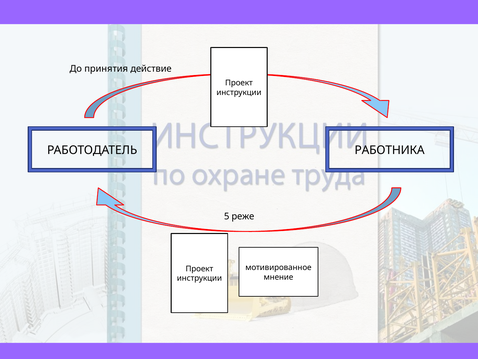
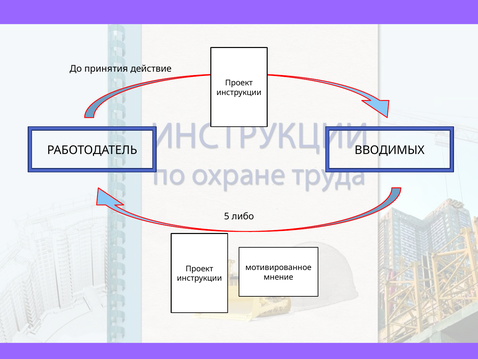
РАБОТНИКА: РАБОТНИКА -> ВВОДИМЫХ
реже: реже -> либо
